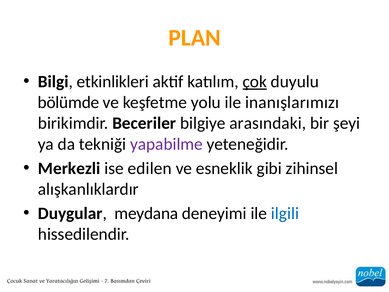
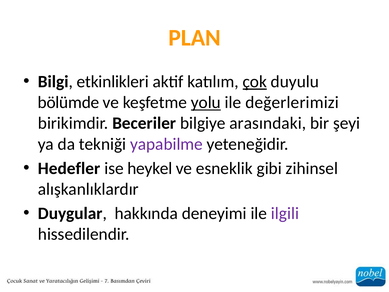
yolu underline: none -> present
inanışlarımızı: inanışlarımızı -> değerlerimizi
Merkezli: Merkezli -> Hedefler
edilen: edilen -> heykel
meydana: meydana -> hakkında
ilgili colour: blue -> purple
